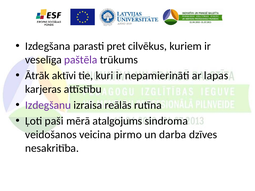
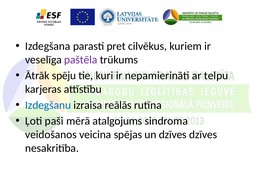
aktīvi: aktīvi -> spēju
lapas: lapas -> telpu
Izdegšanu colour: purple -> blue
pirmo: pirmo -> spējas
un darba: darba -> dzīves
